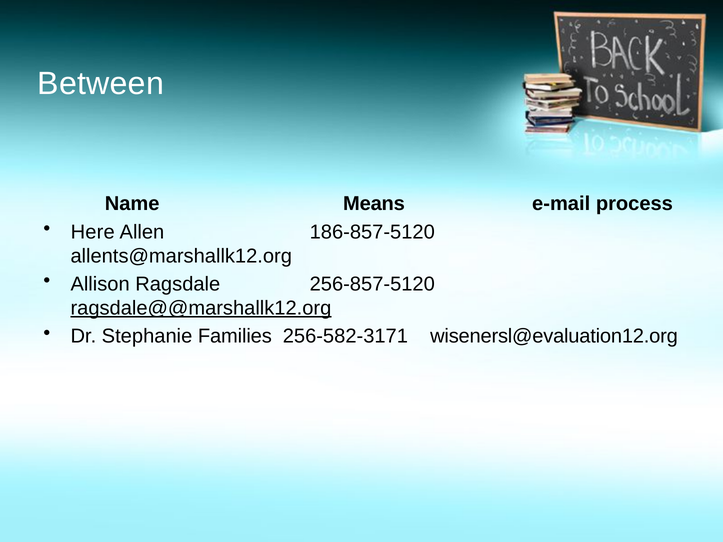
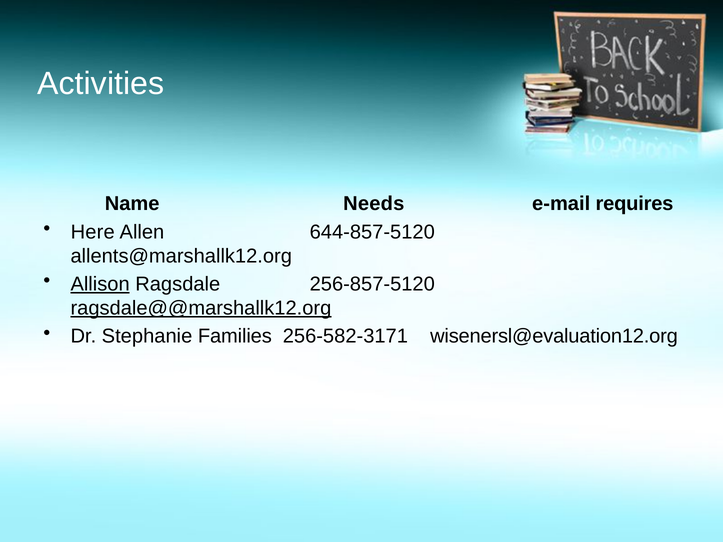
Between: Between -> Activities
Means: Means -> Needs
process: process -> requires
186-857-5120: 186-857-5120 -> 644-857-5120
Allison underline: none -> present
